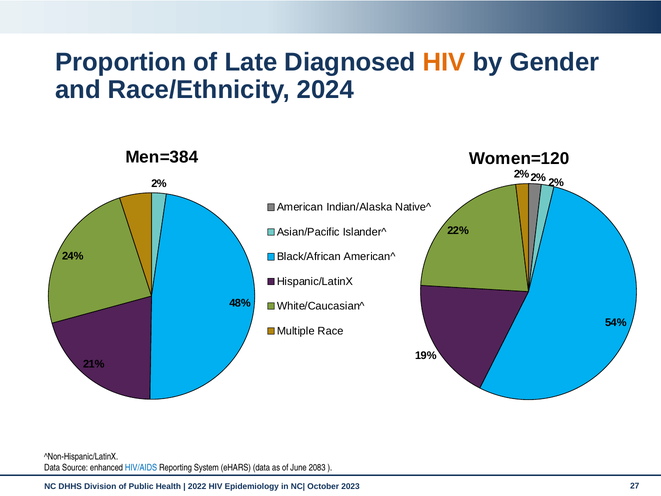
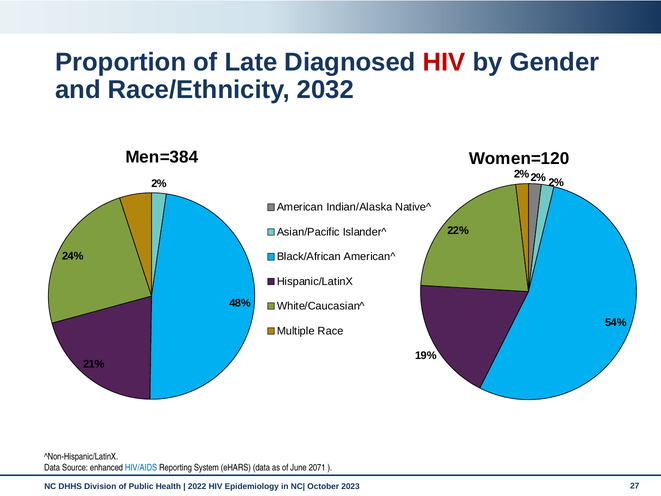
HIV at (444, 62) colour: orange -> red
2024: 2024 -> 2032
2083: 2083 -> 2071
